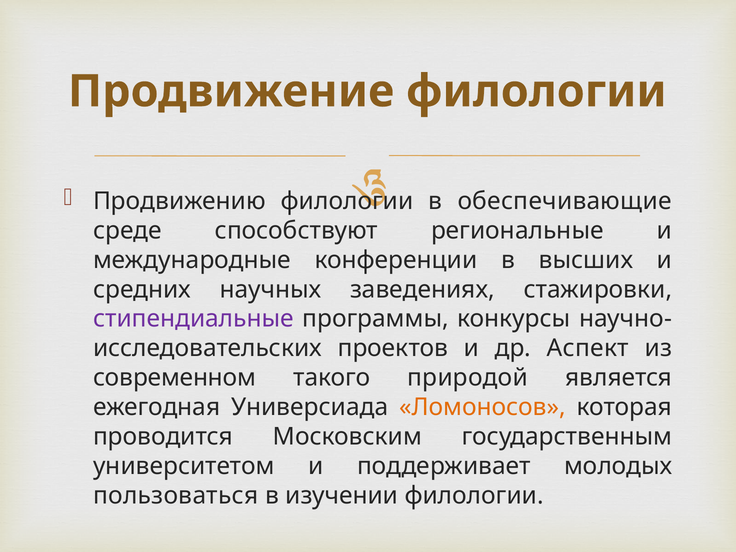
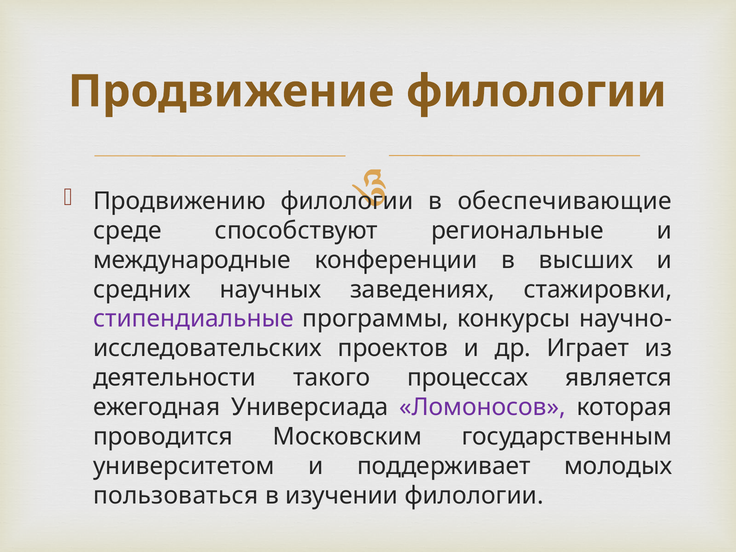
Аспект: Аспект -> Играет
современном: современном -> деятельности
природой: природой -> процессах
Ломоносов colour: orange -> purple
